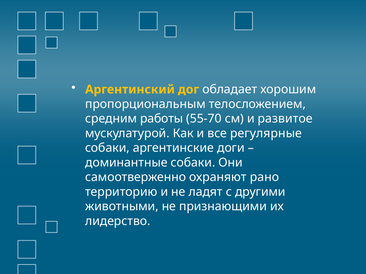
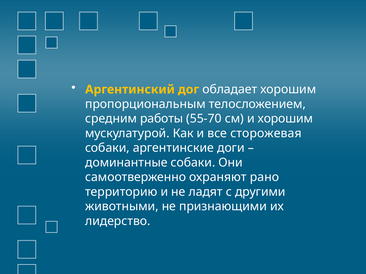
и развитое: развитое -> хорошим
регулярные: регулярные -> сторожевая
